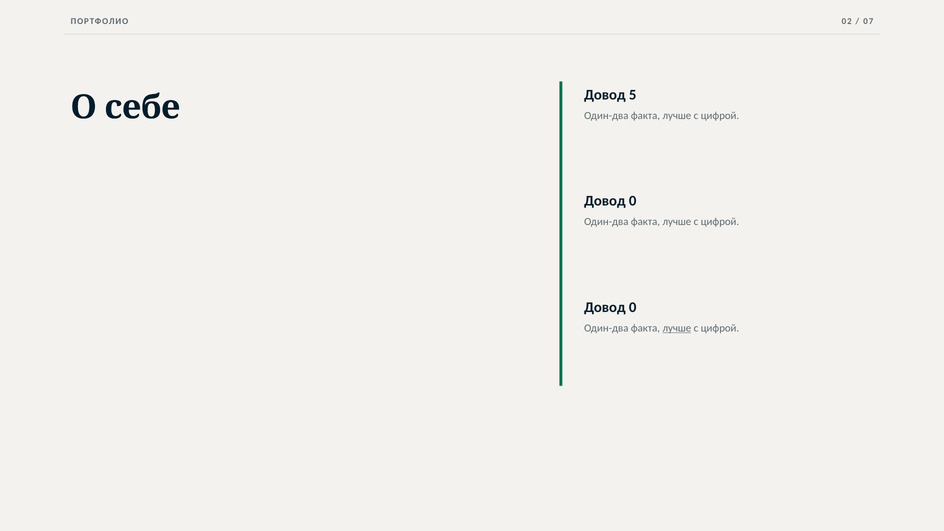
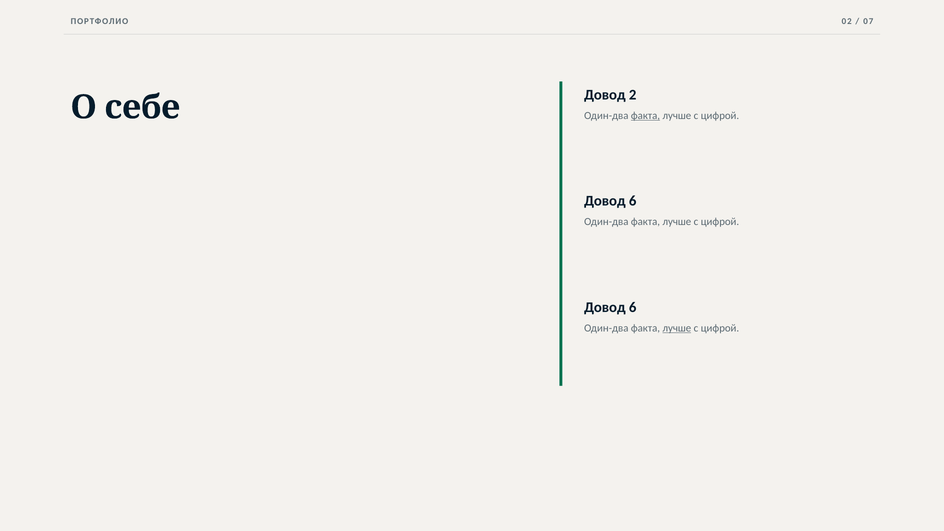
5: 5 -> 2
факта at (645, 116) underline: none -> present
0 at (633, 201): 0 -> 6
0 at (633, 307): 0 -> 6
